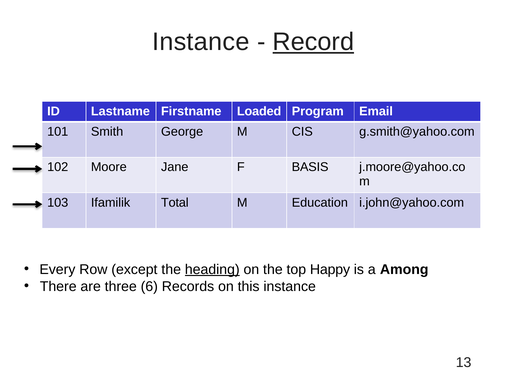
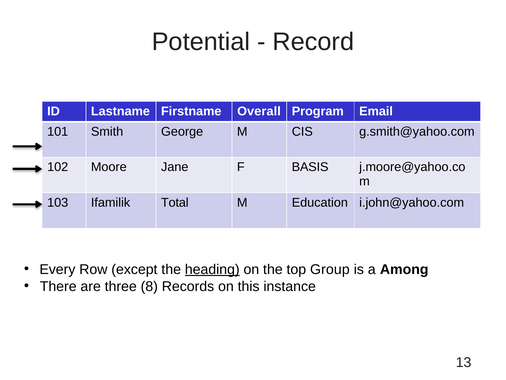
Instance at (201, 42): Instance -> Potential
Record underline: present -> none
Loaded: Loaded -> Overall
Happy: Happy -> Group
6: 6 -> 8
